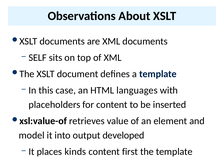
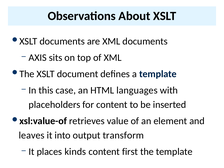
SELF: SELF -> AXIS
model: model -> leaves
developed: developed -> transform
